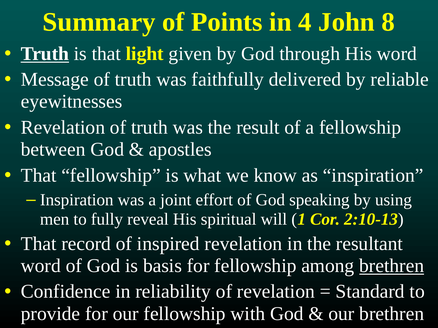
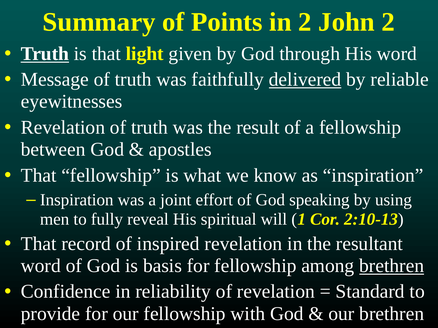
in 4: 4 -> 2
John 8: 8 -> 2
delivered underline: none -> present
